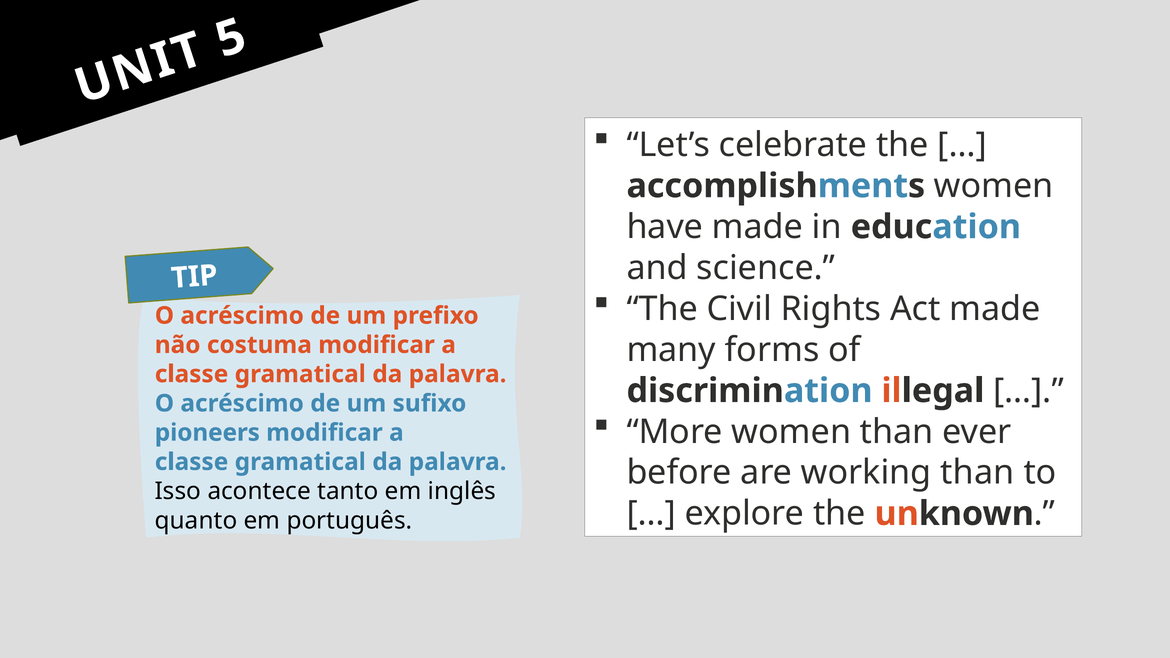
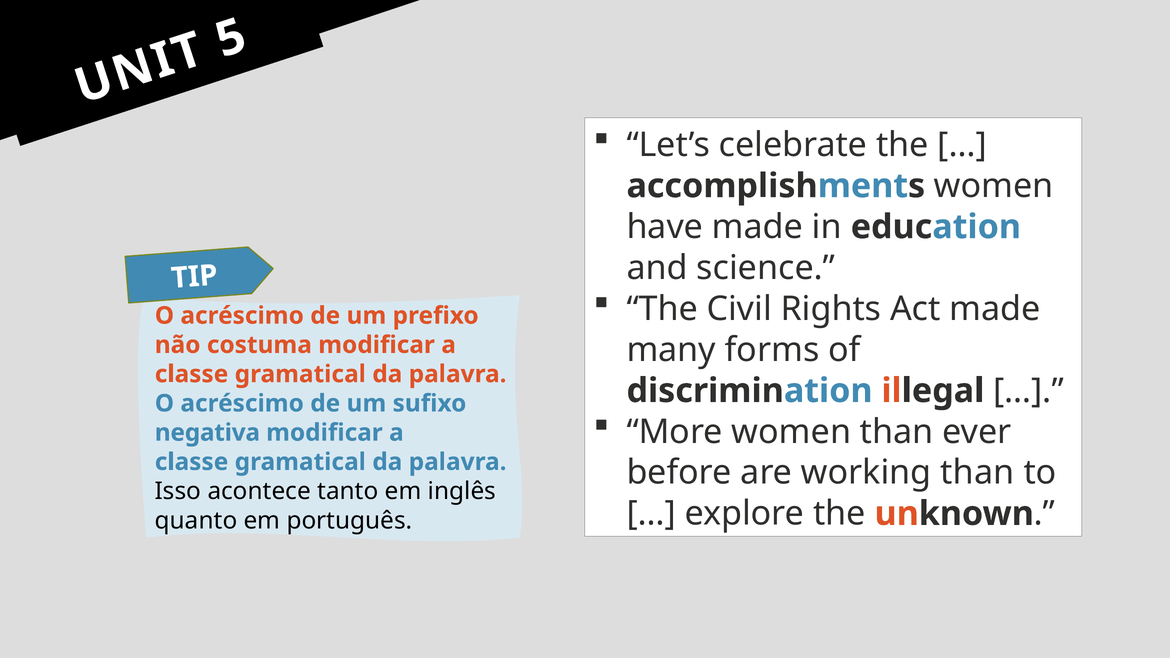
pioneers: pioneers -> negativa
